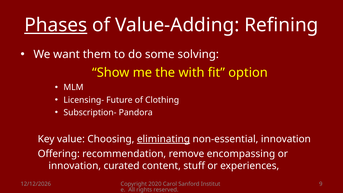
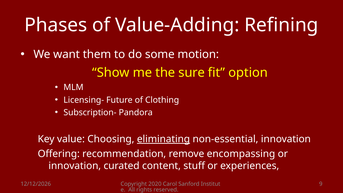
Phases underline: present -> none
solving: solving -> motion
with: with -> sure
